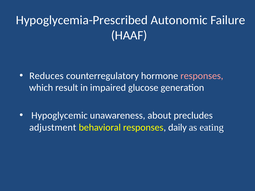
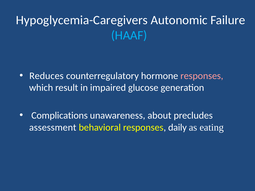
Hypoglycemia-Prescribed: Hypoglycemia-Prescribed -> Hypoglycemia-Caregivers
HAAF colour: white -> light blue
Hypoglycemic: Hypoglycemic -> Complications
adjustment: adjustment -> assessment
